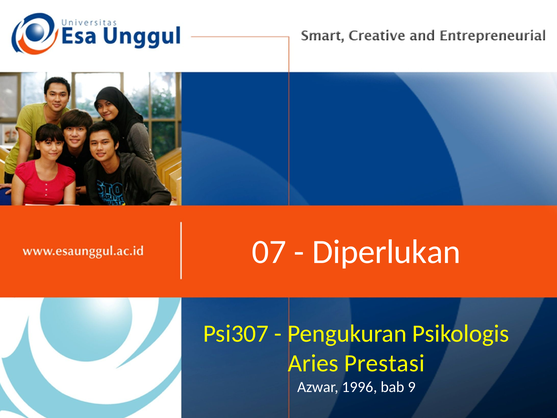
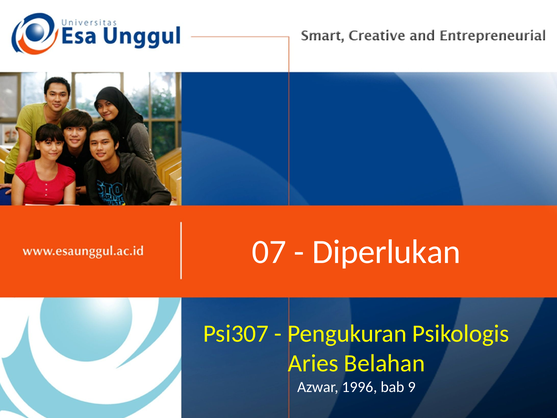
Prestasi: Prestasi -> Belahan
